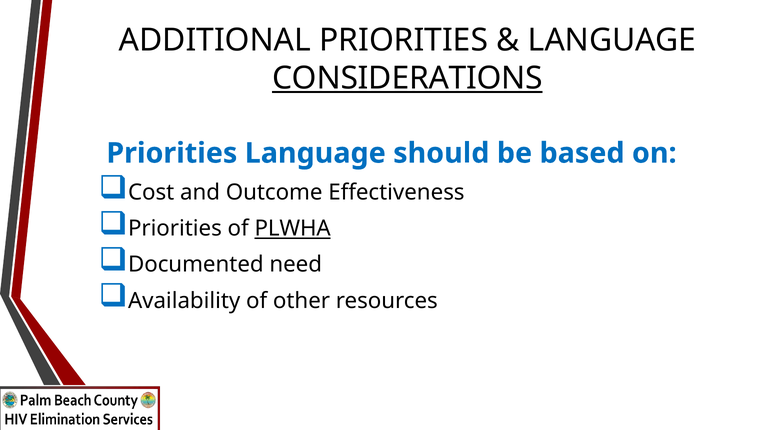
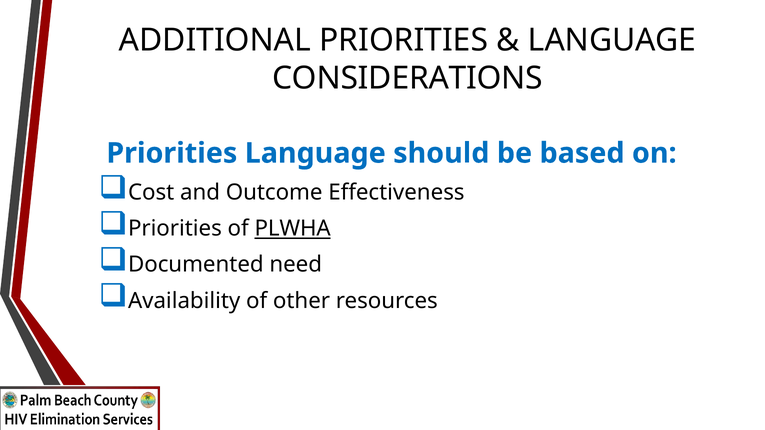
CONSIDERATIONS underline: present -> none
